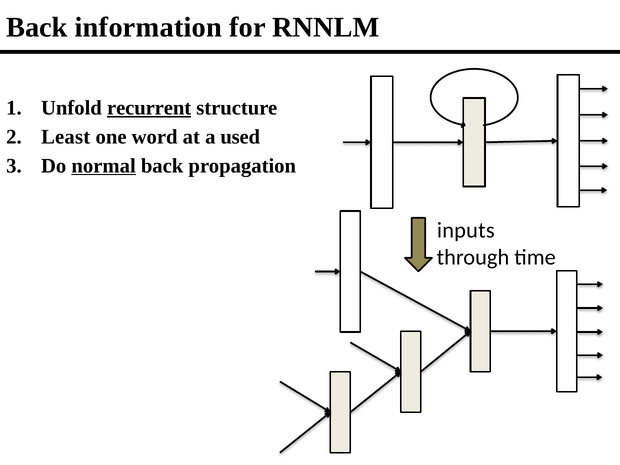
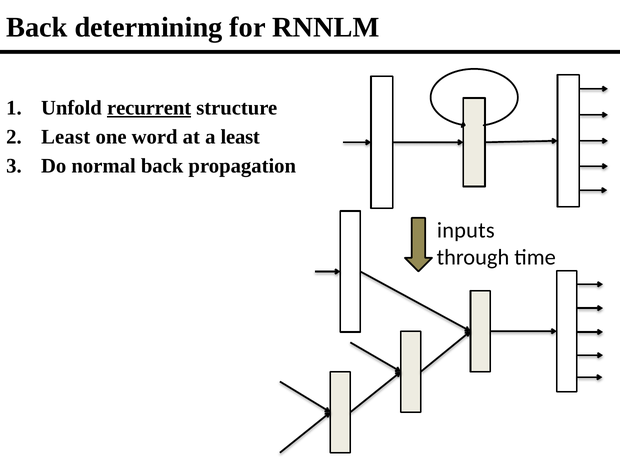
information: information -> determining
a used: used -> least
normal underline: present -> none
